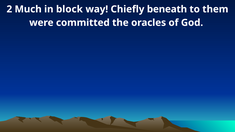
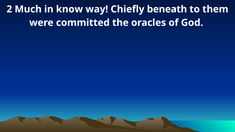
block: block -> know
